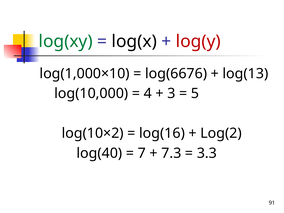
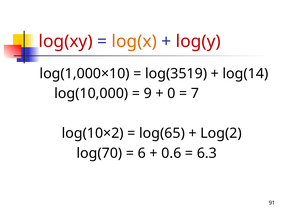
log(xy colour: green -> red
log(x colour: black -> orange
log(6676: log(6676 -> log(3519
log(13: log(13 -> log(14
4: 4 -> 9
3: 3 -> 0
5: 5 -> 7
log(16: log(16 -> log(65
log(40: log(40 -> log(70
7: 7 -> 6
7.3: 7.3 -> 0.6
3.3: 3.3 -> 6.3
